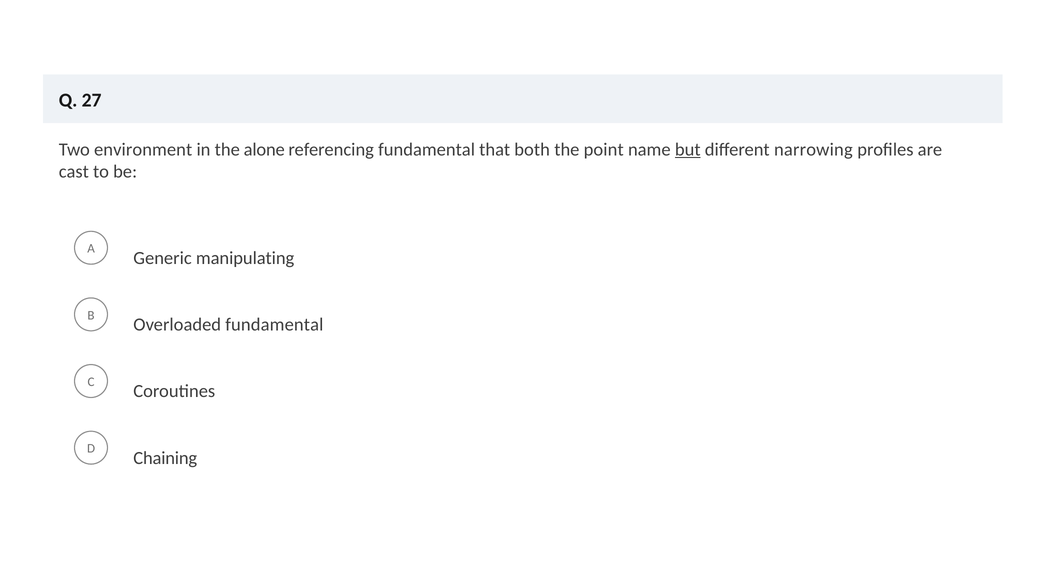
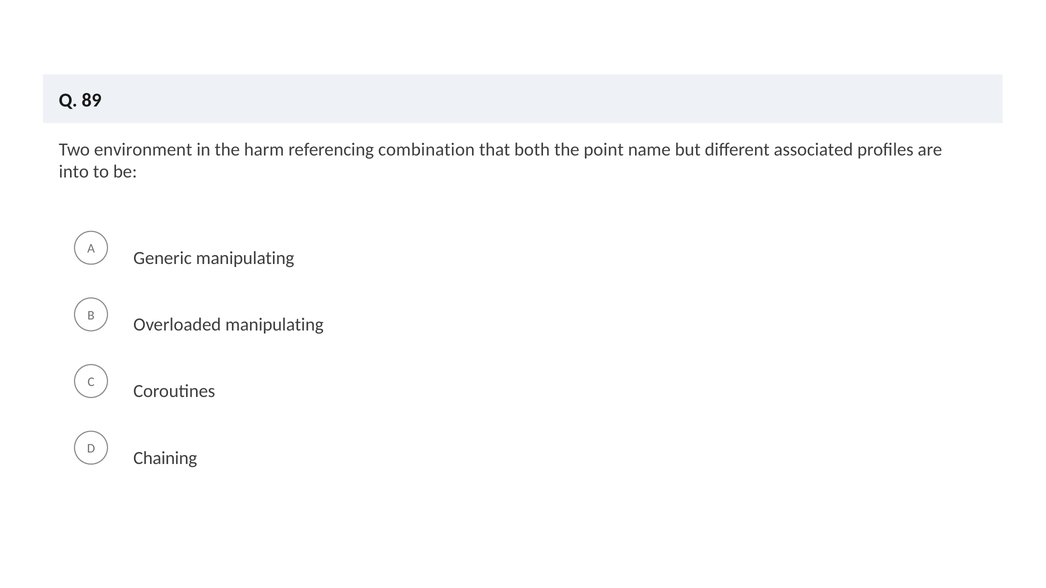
27: 27 -> 89
alone: alone -> harm
referencing fundamental: fundamental -> combination
but underline: present -> none
narrowing: narrowing -> associated
cast: cast -> into
Overloaded fundamental: fundamental -> manipulating
